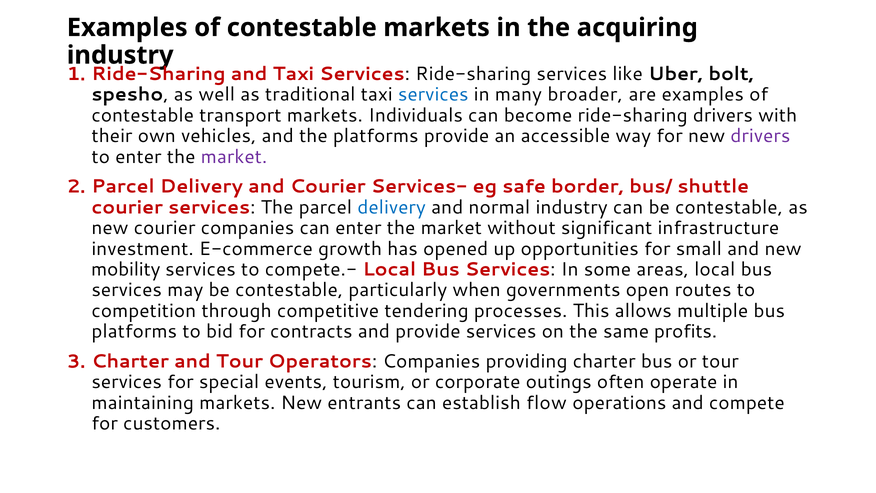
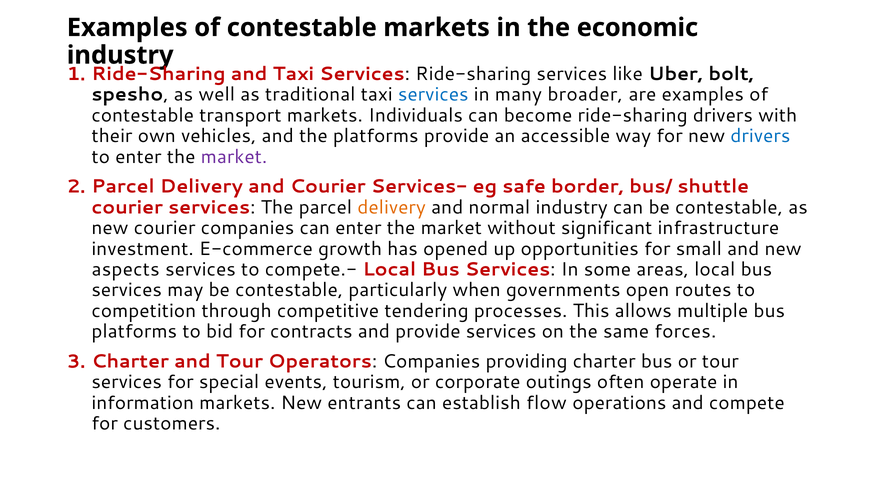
acquiring: acquiring -> economic
drivers at (760, 136) colour: purple -> blue
delivery at (392, 207) colour: blue -> orange
mobility: mobility -> aspects
profits: profits -> forces
maintaining: maintaining -> information
